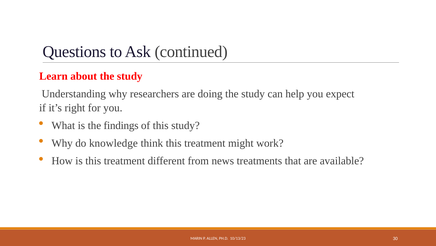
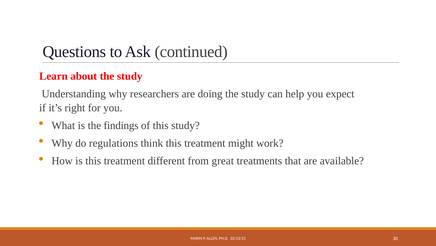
knowledge: knowledge -> regulations
news: news -> great
